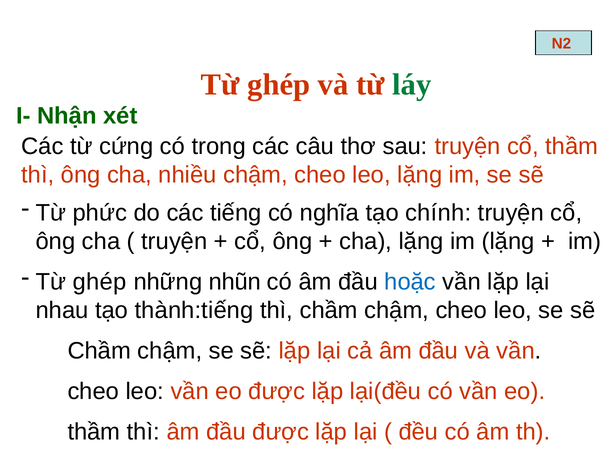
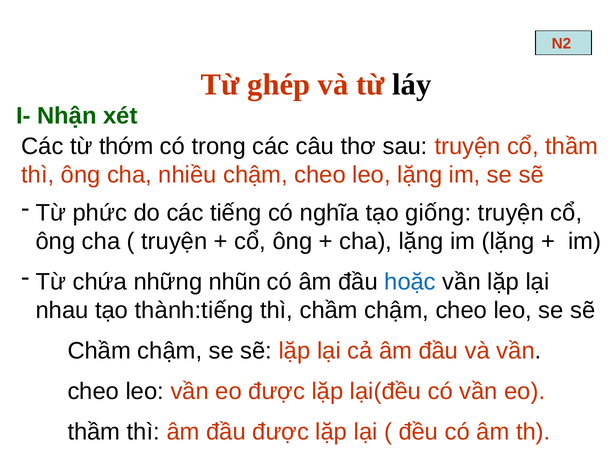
láy colour: green -> black
cứng: cứng -> thớm
chính: chính -> giống
ghép at (100, 282): ghép -> chứa
